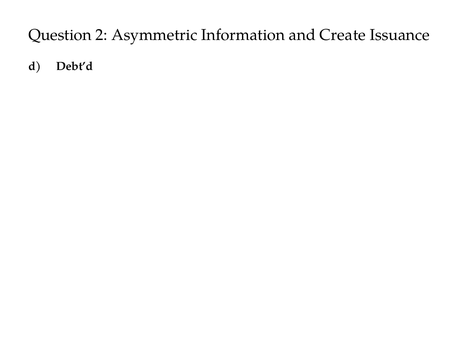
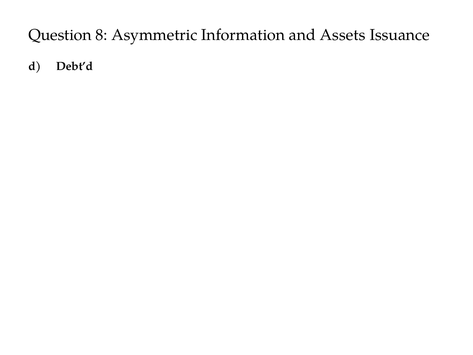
2: 2 -> 8
Create: Create -> Assets
